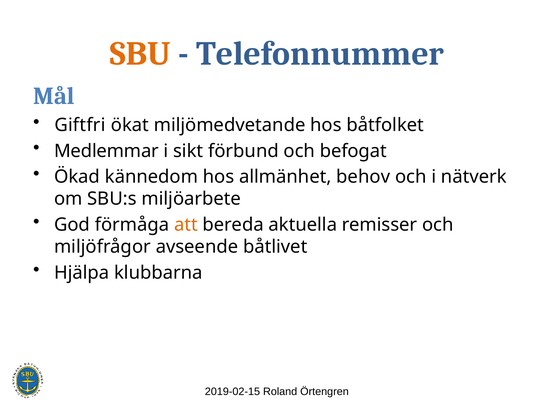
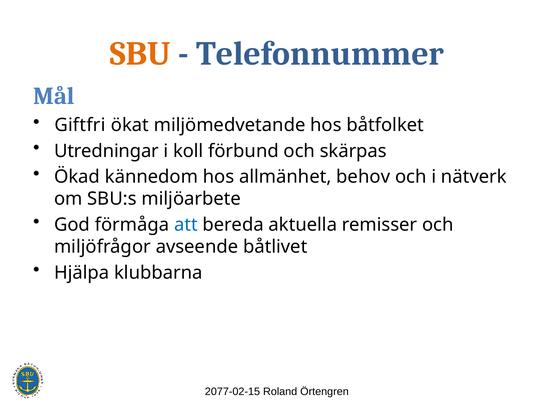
Medlemmar: Medlemmar -> Utredningar
sikt: sikt -> koll
befogat: befogat -> skärpas
att colour: orange -> blue
2019-02-15: 2019-02-15 -> 2077-02-15
